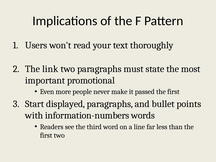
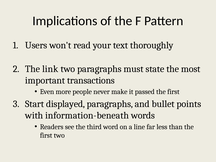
promotional: promotional -> transactions
information-numbers: information-numbers -> information-beneath
